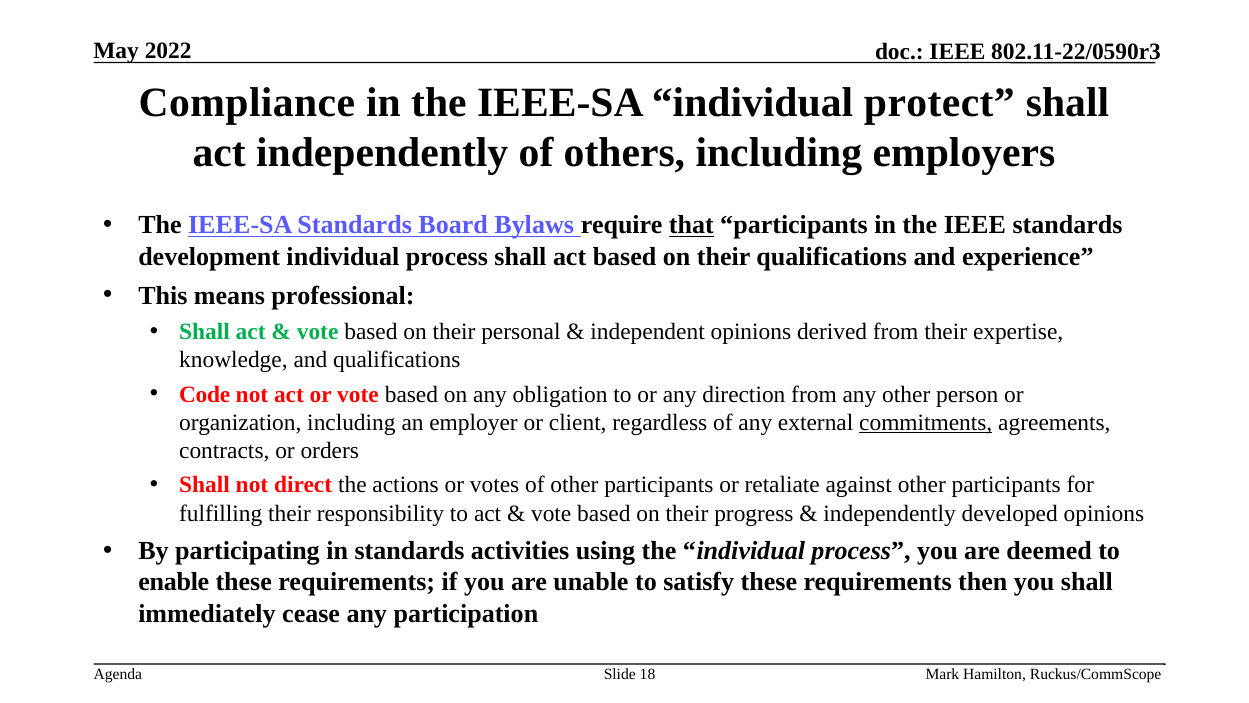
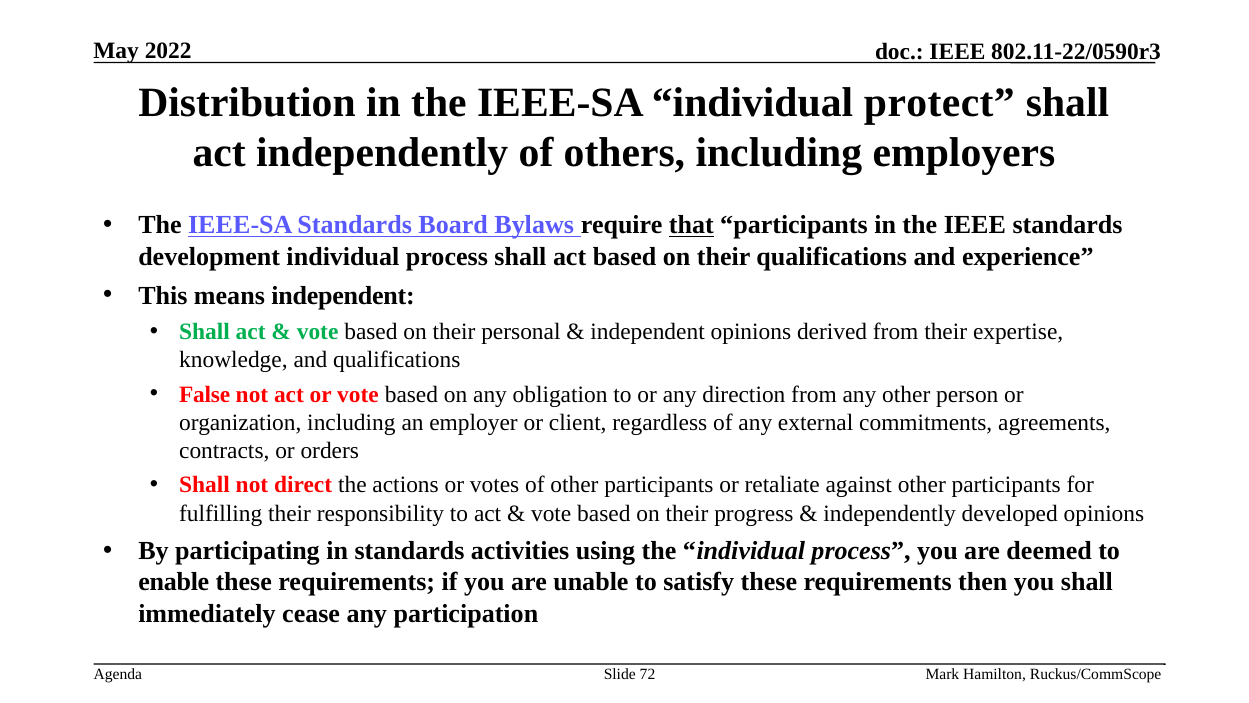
Compliance: Compliance -> Distribution
means professional: professional -> independent
Code: Code -> False
commitments underline: present -> none
18: 18 -> 72
